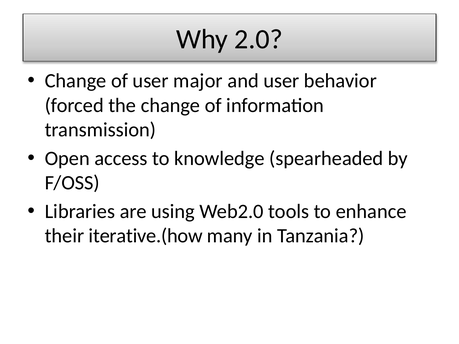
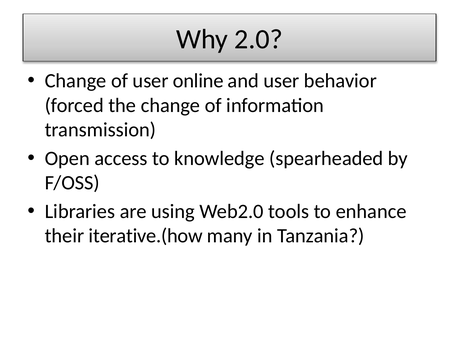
major: major -> online
